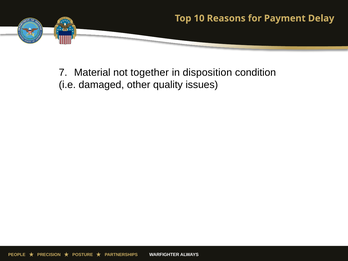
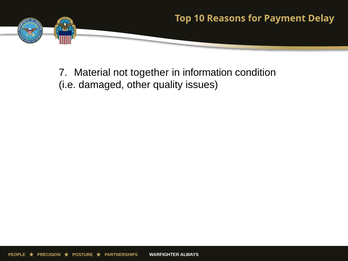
disposition: disposition -> information
